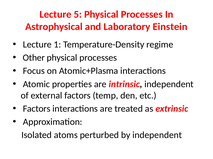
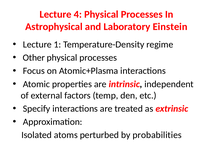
5: 5 -> 4
Factors at (37, 109): Factors -> Specify
by independent: independent -> probabilities
